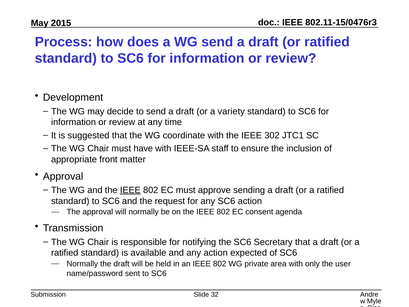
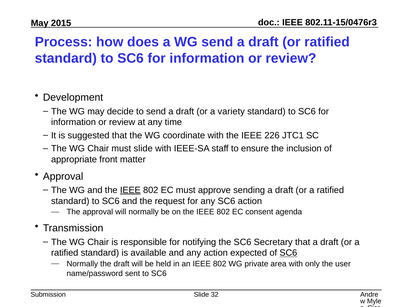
302: 302 -> 226
must have: have -> slide
SC6 at (288, 253) underline: none -> present
